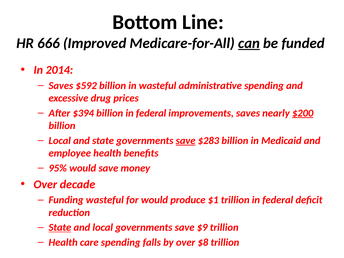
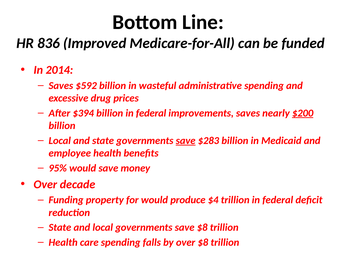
666: 666 -> 836
can underline: present -> none
Funding wasteful: wasteful -> property
$1: $1 -> $4
State at (60, 228) underline: present -> none
save $9: $9 -> $8
